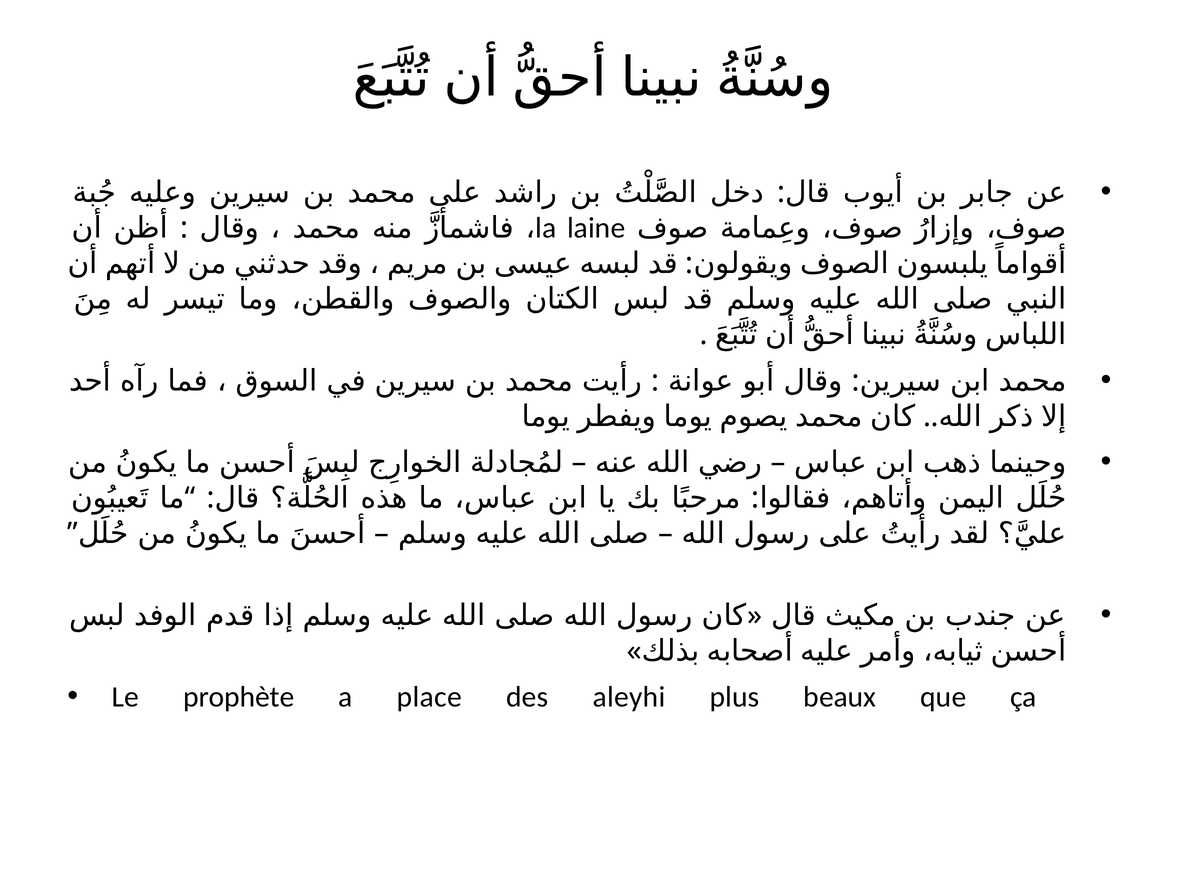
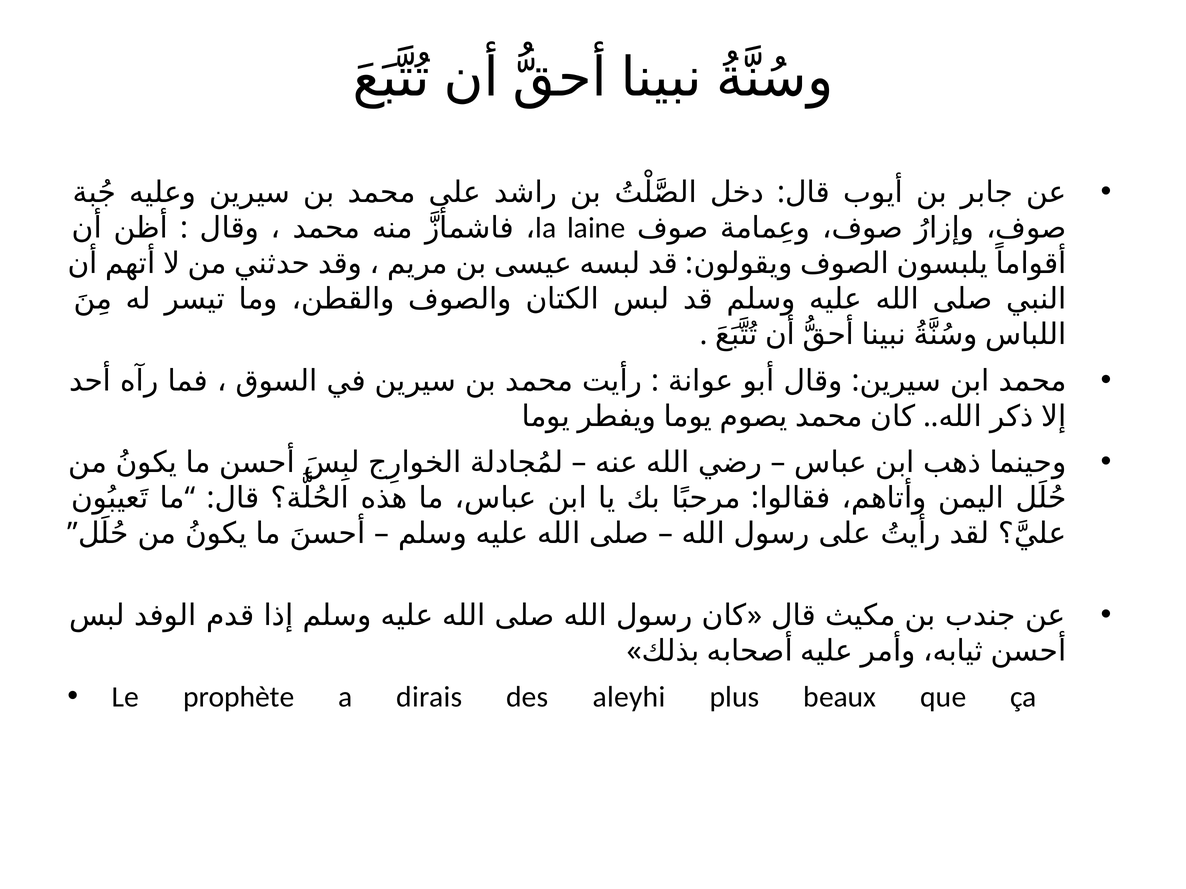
place: place -> dirais
